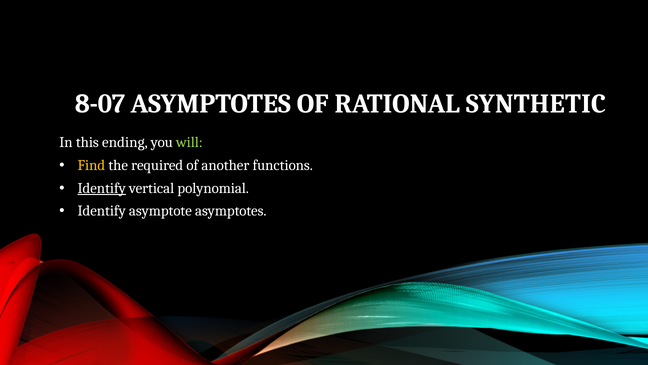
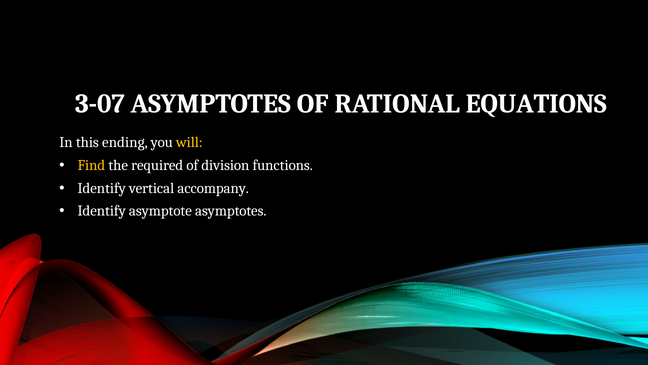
8-07: 8-07 -> 3-07
SYNTHETIC: SYNTHETIC -> EQUATIONS
will colour: light green -> yellow
another: another -> division
Identify at (102, 188) underline: present -> none
polynomial: polynomial -> accompany
